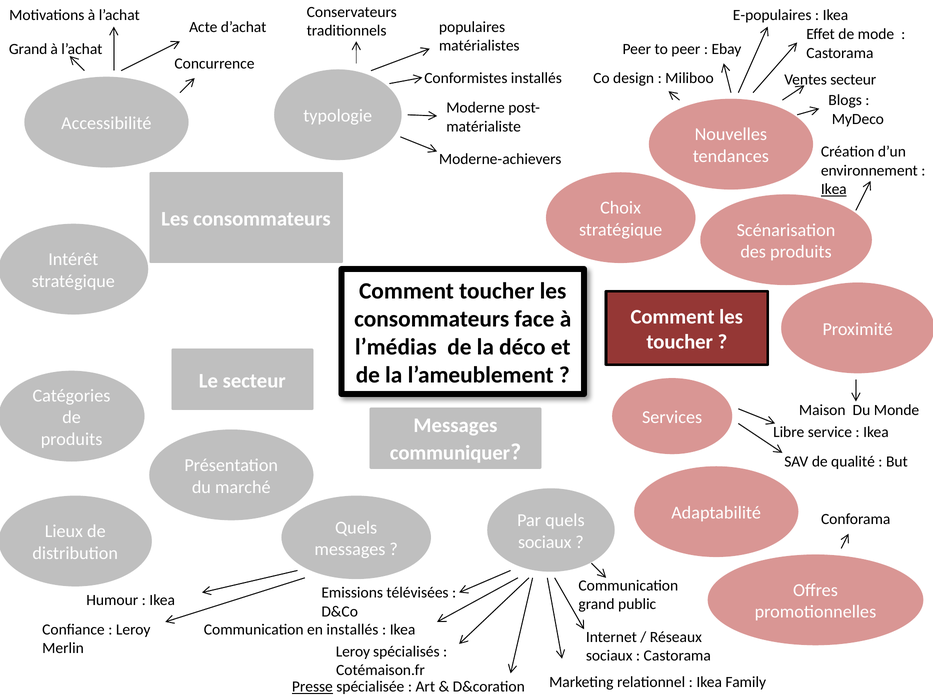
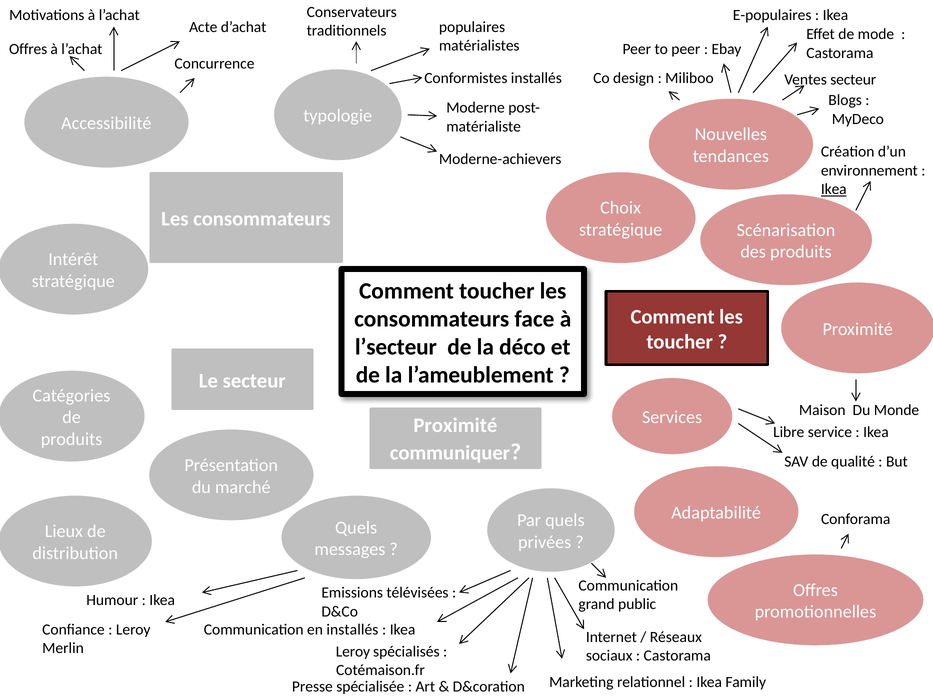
Grand at (28, 49): Grand -> Offres
l’médias: l’médias -> l’secteur
Messages at (455, 425): Messages -> Proximité
sociaux at (545, 542): sociaux -> privées
Presse underline: present -> none
